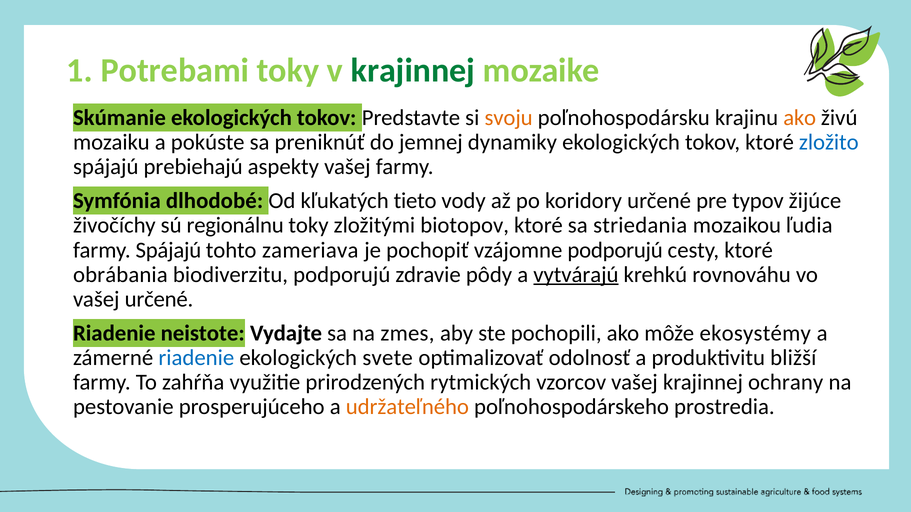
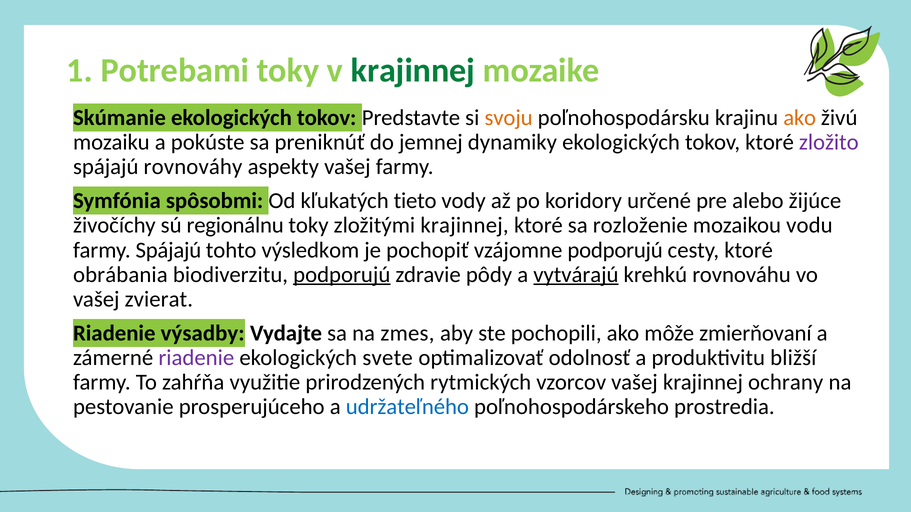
zložito colour: blue -> purple
prebiehajú: prebiehajú -> rovnováhy
dlhodobé: dlhodobé -> spôsobmi
typov: typov -> alebo
zložitými biotopov: biotopov -> krajinnej
striedania: striedania -> rozloženie
ľudia: ľudia -> vodu
zameriava: zameriava -> výsledkom
podporujú at (342, 275) underline: none -> present
vašej určené: určené -> zvierat
neistote: neistote -> výsadby
ekosystémy: ekosystémy -> zmierňovaní
riadenie at (196, 358) colour: blue -> purple
udržateľného colour: orange -> blue
